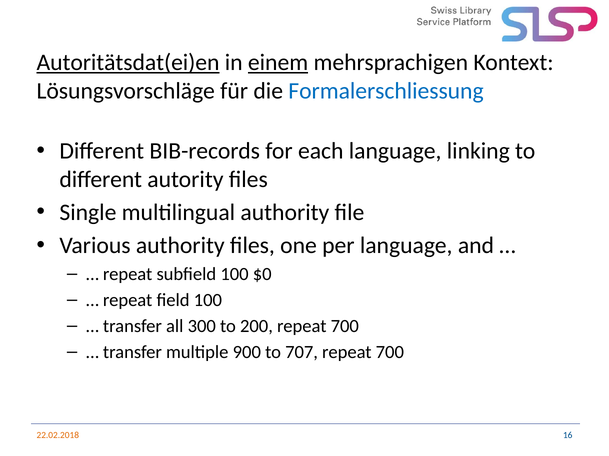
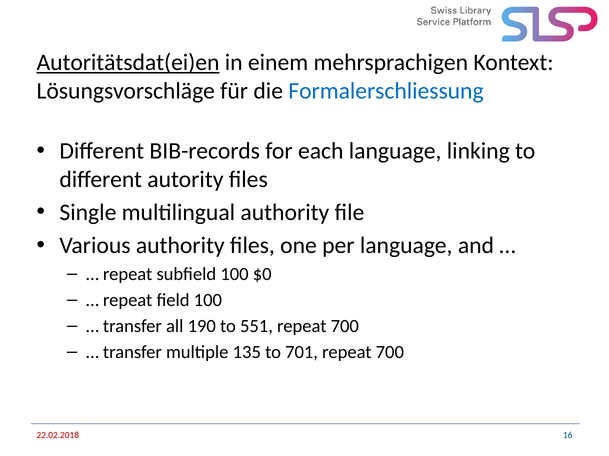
einem underline: present -> none
300: 300 -> 190
200: 200 -> 551
900: 900 -> 135
707: 707 -> 701
22.02.2018 colour: orange -> red
